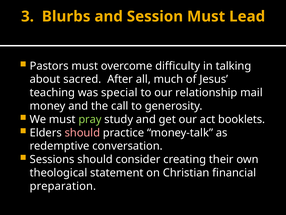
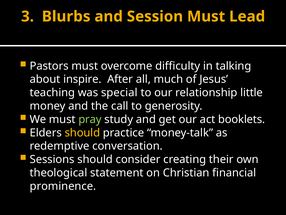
sacred: sacred -> inspire
mail: mail -> little
should at (82, 132) colour: pink -> yellow
preparation: preparation -> prominence
